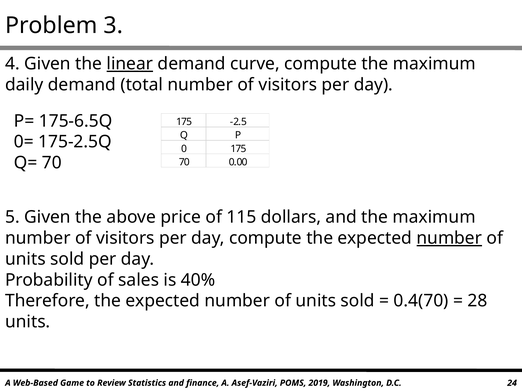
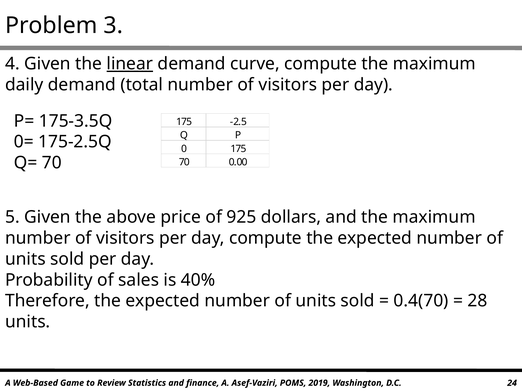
175-6.5Q: 175-6.5Q -> 175-3.5Q
115: 115 -> 925
number at (449, 238) underline: present -> none
